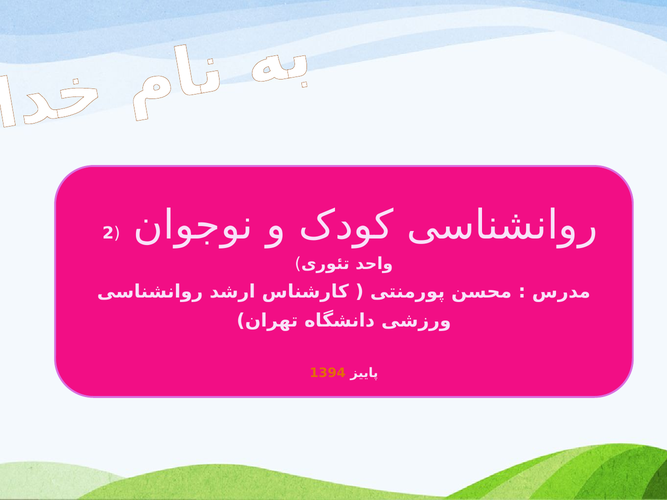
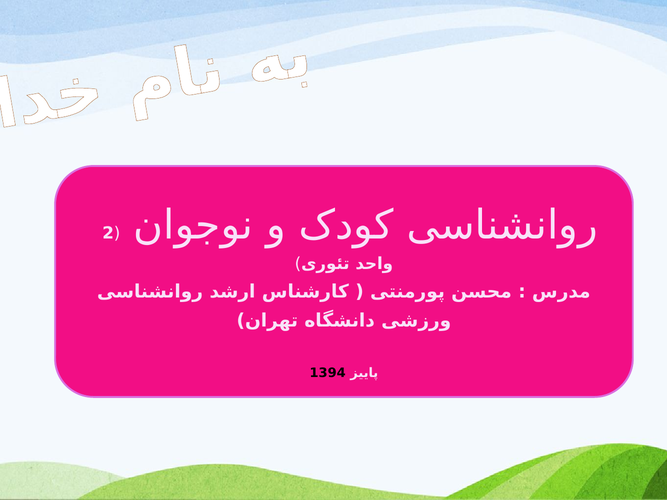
1394 colour: orange -> black
